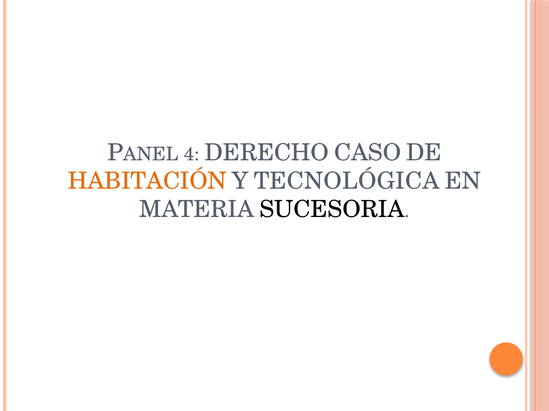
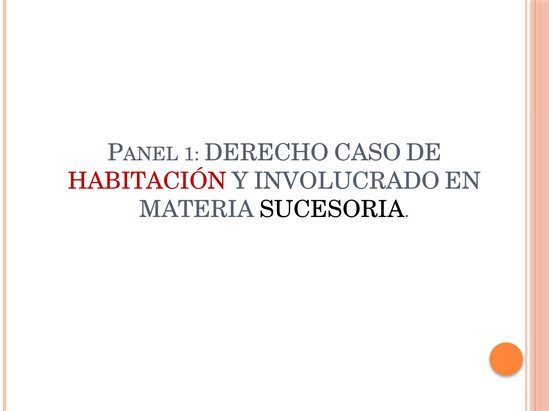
4: 4 -> 1
HABITACIÓN colour: orange -> red
TECNOLÓGICA: TECNOLÓGICA -> INVOLUCRADO
